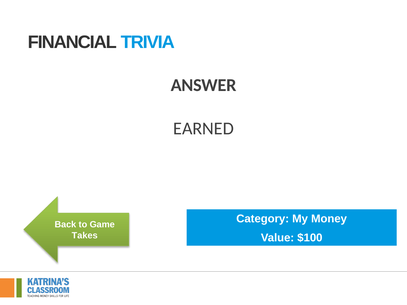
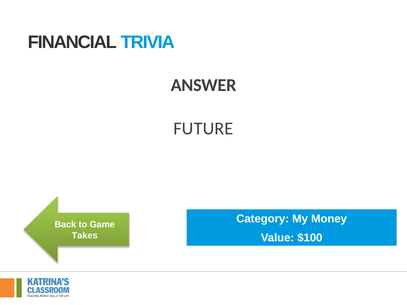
EARNED: EARNED -> FUTURE
